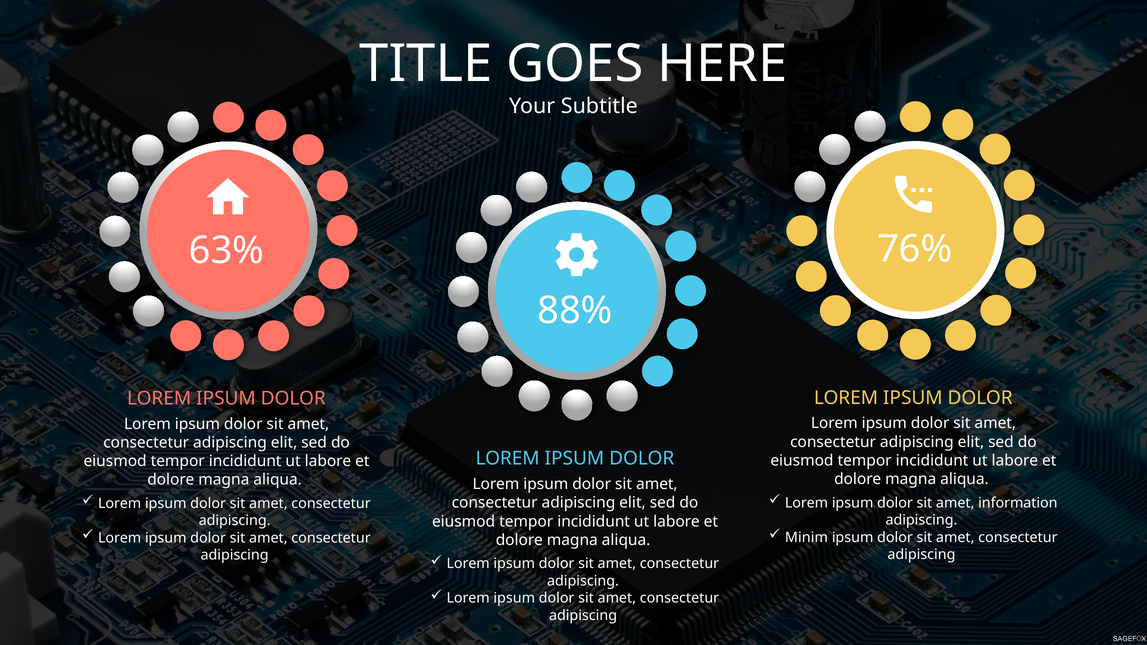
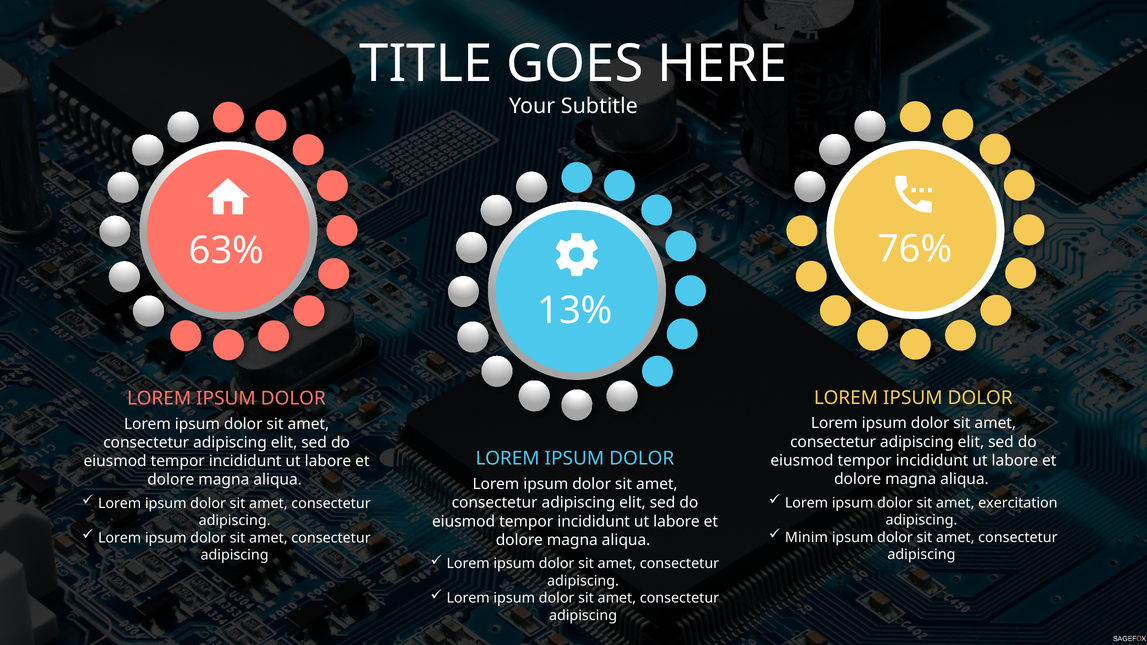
88%: 88% -> 13%
information: information -> exercitation
